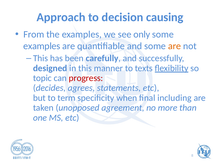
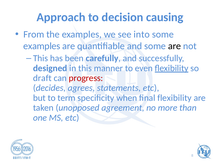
only: only -> into
are at (175, 46) colour: orange -> black
texts: texts -> even
topic: topic -> draft
final including: including -> flexibility
